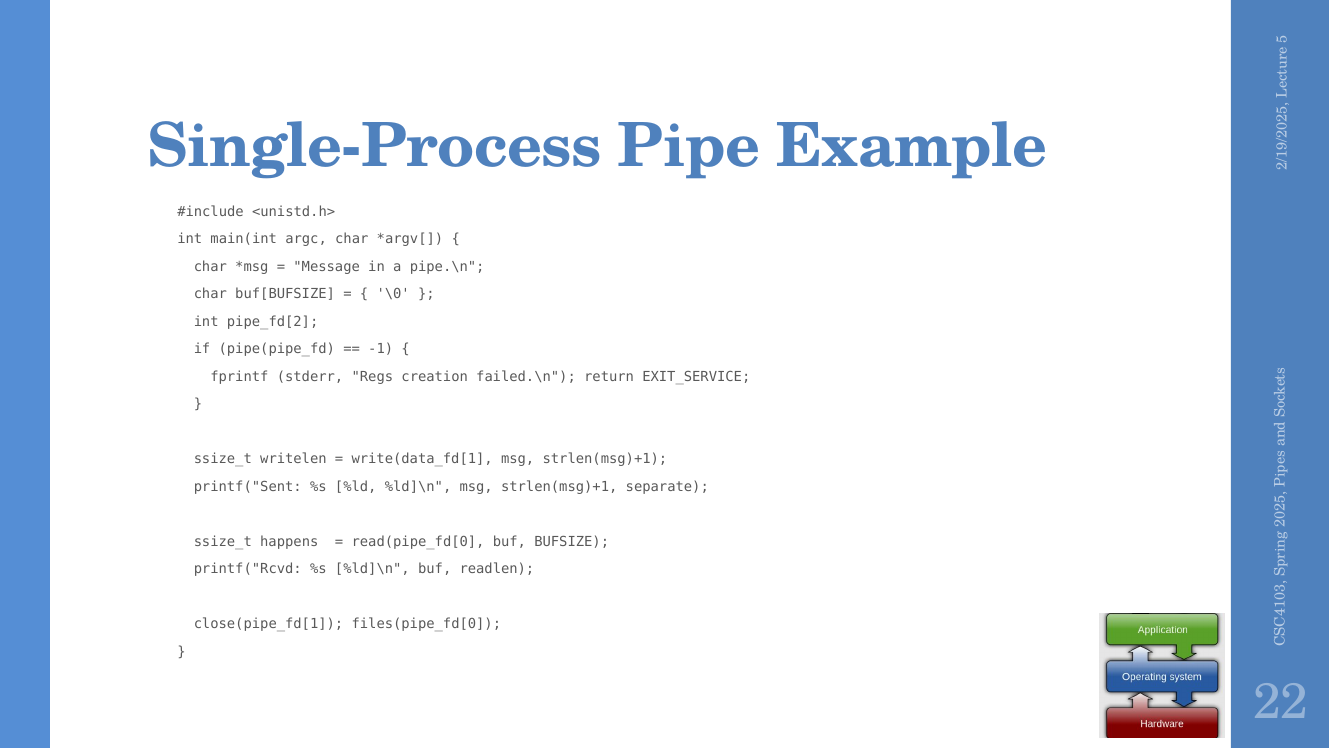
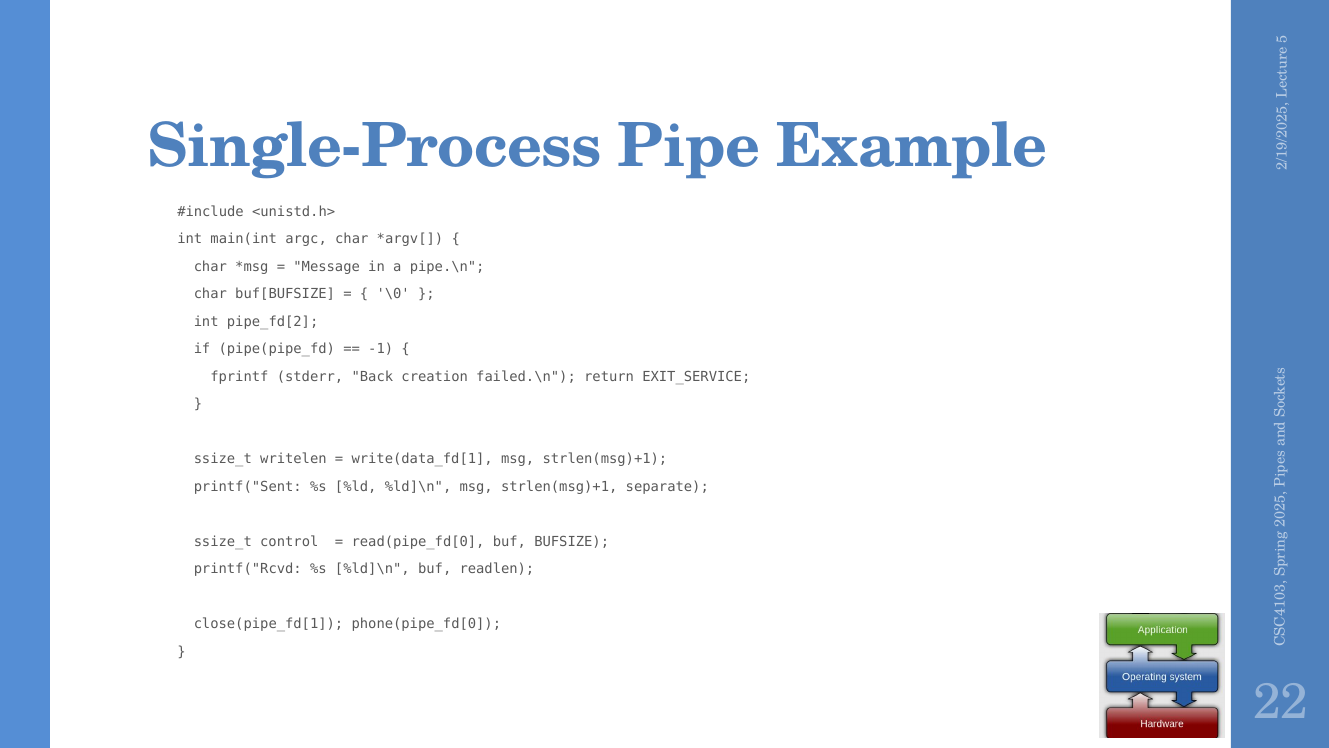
Regs: Regs -> Back
happens: happens -> control
files(pipe_fd[0: files(pipe_fd[0 -> phone(pipe_fd[0
